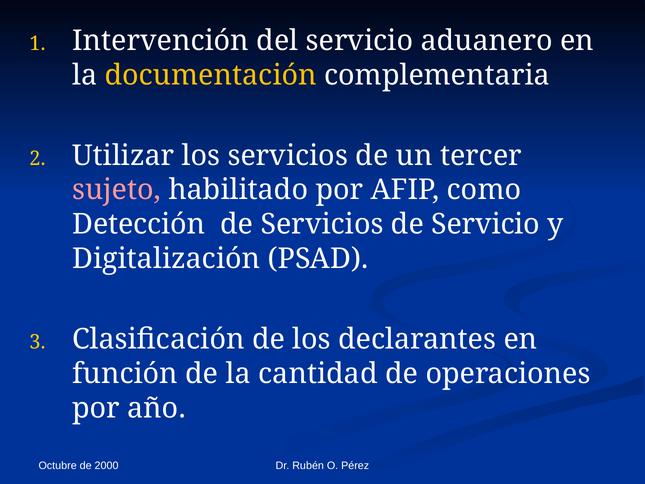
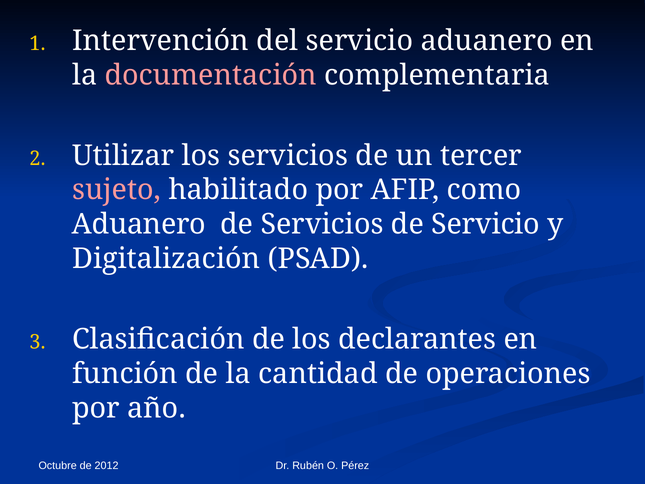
documentación colour: yellow -> pink
Detección at (139, 224): Detección -> Aduanero
2000: 2000 -> 2012
